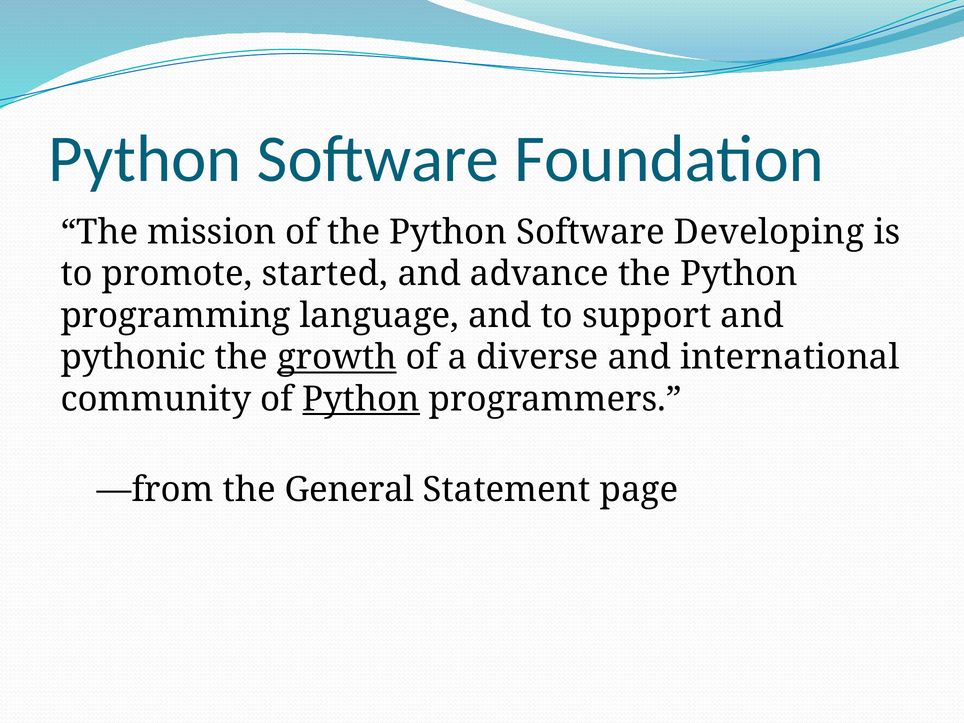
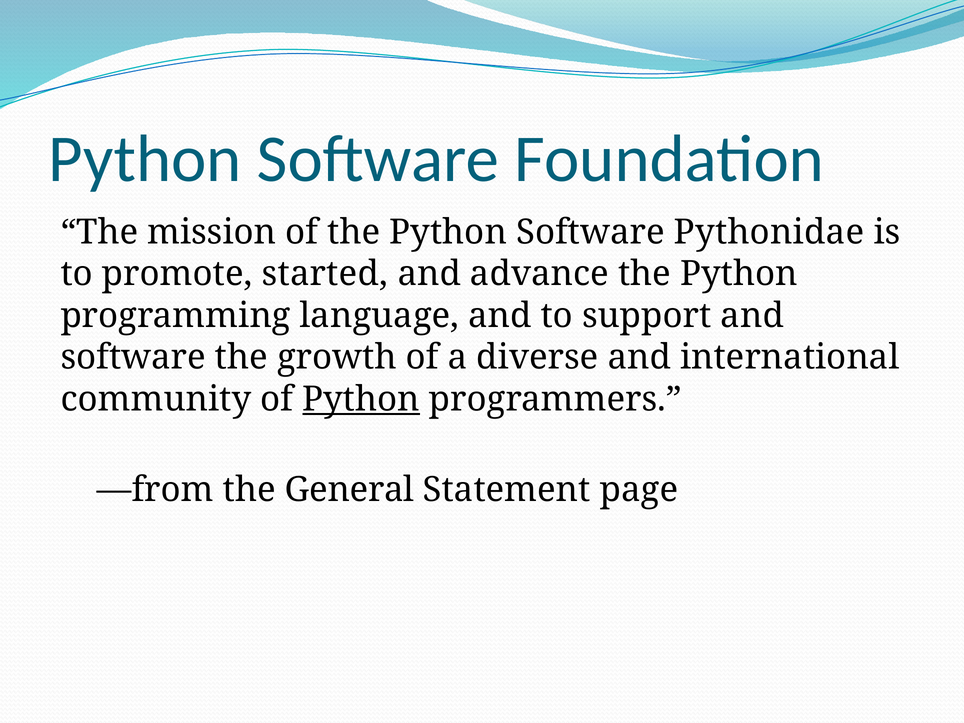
Developing: Developing -> Pythonidae
pythonic at (133, 357): pythonic -> software
growth underline: present -> none
